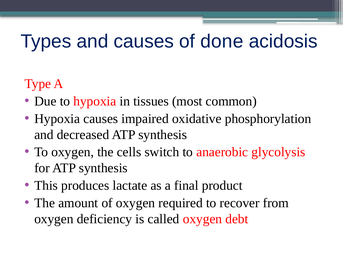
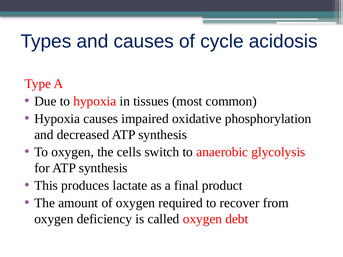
done: done -> cycle
